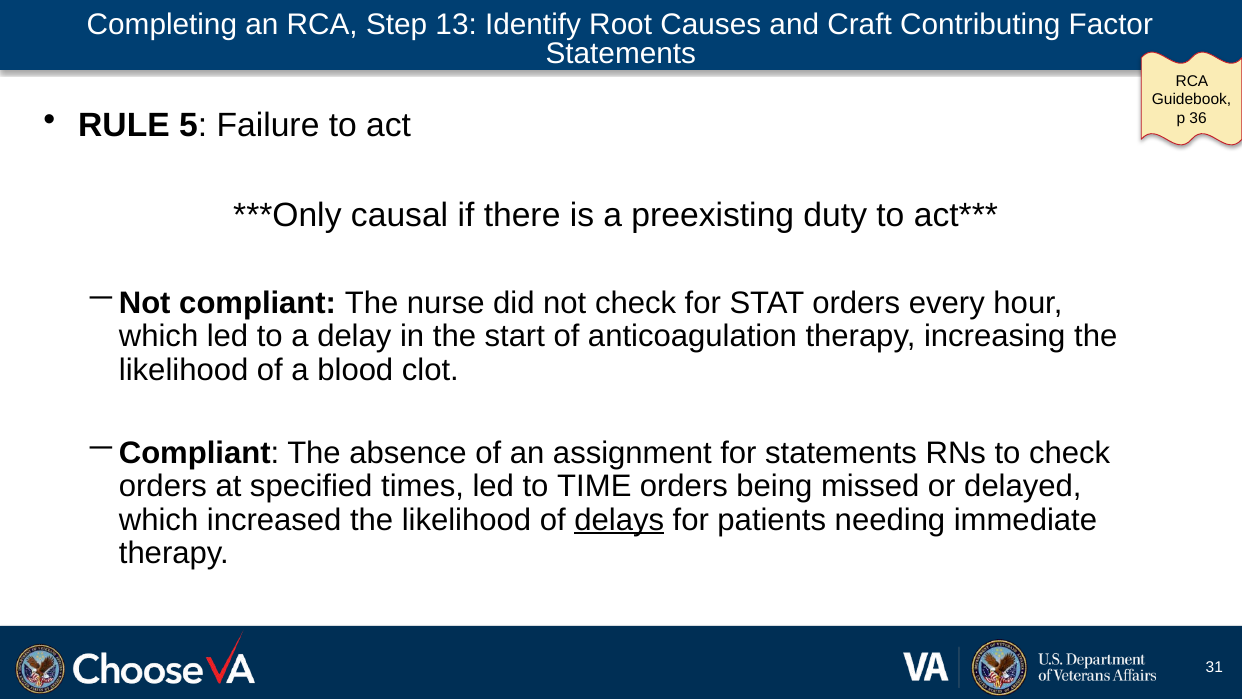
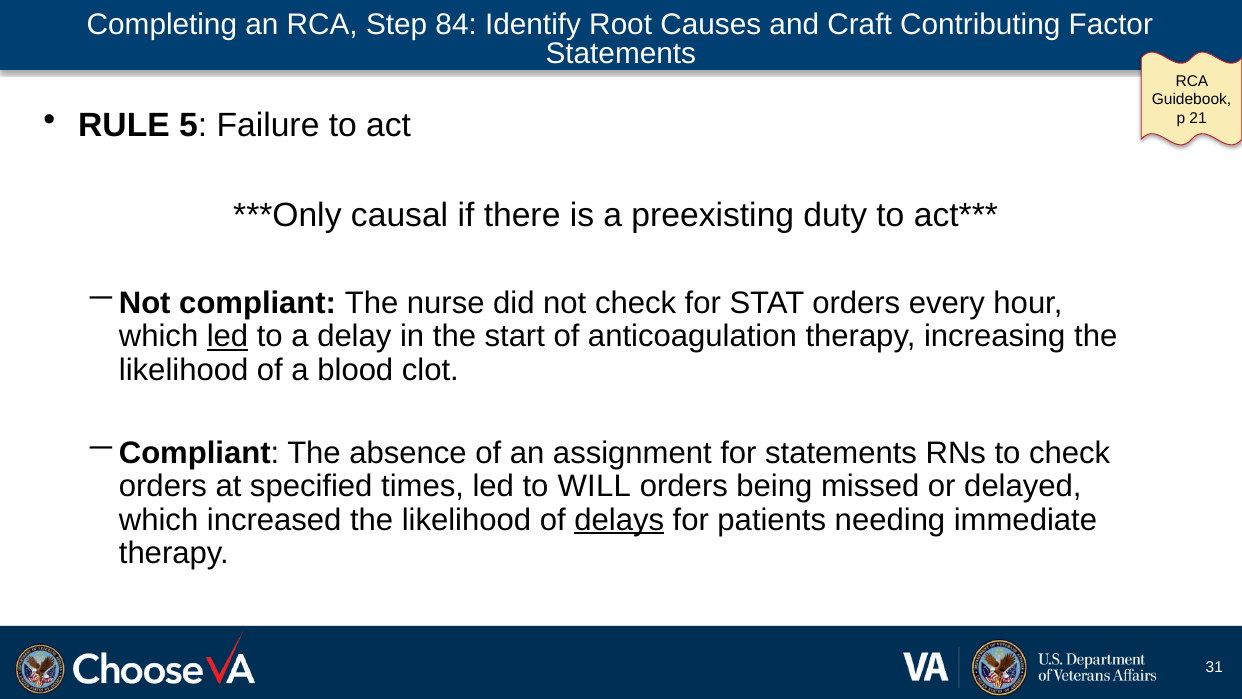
13: 13 -> 84
36: 36 -> 21
led at (228, 336) underline: none -> present
TIME: TIME -> WILL
